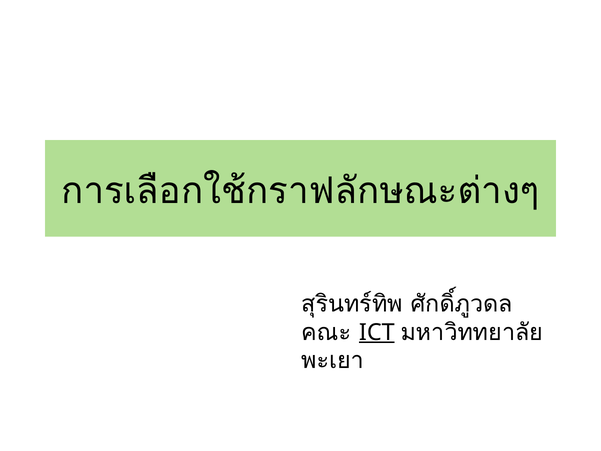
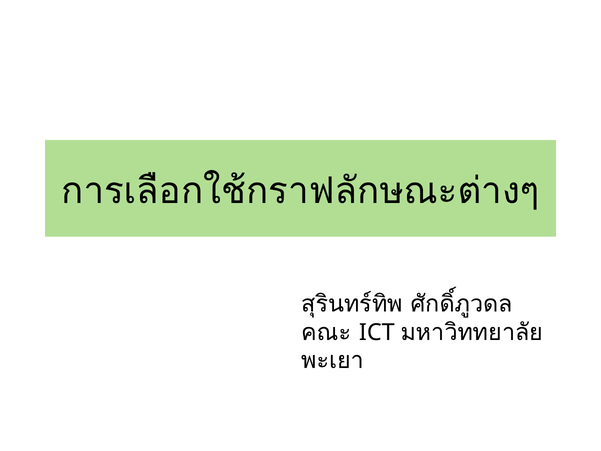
ICT underline: present -> none
